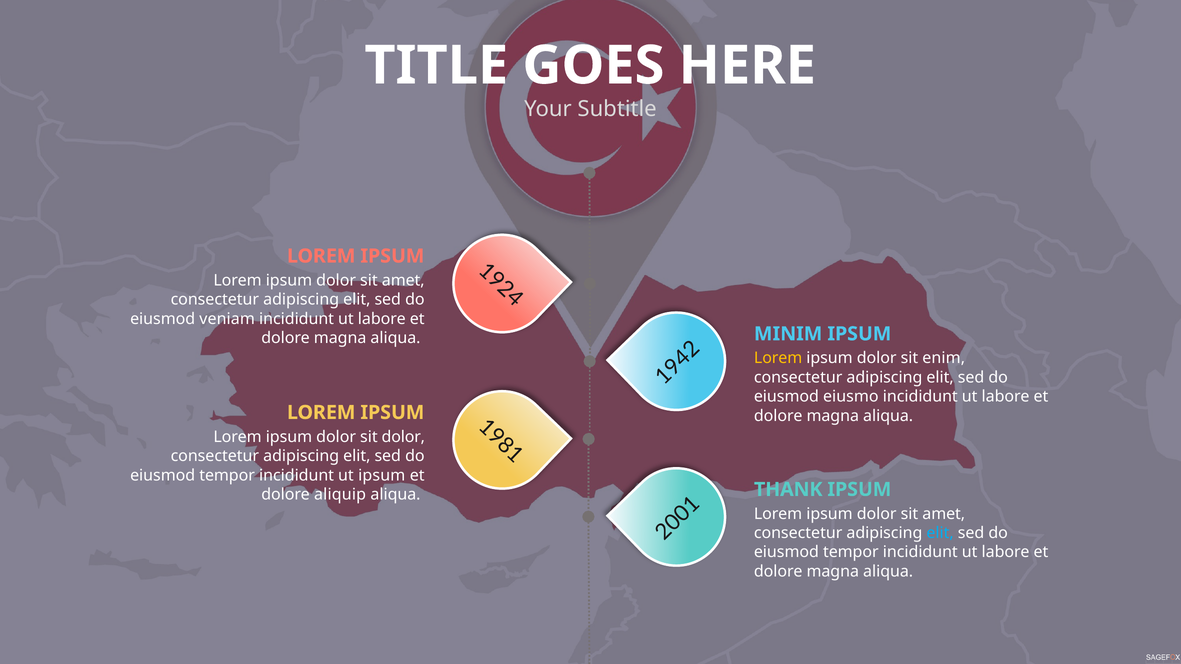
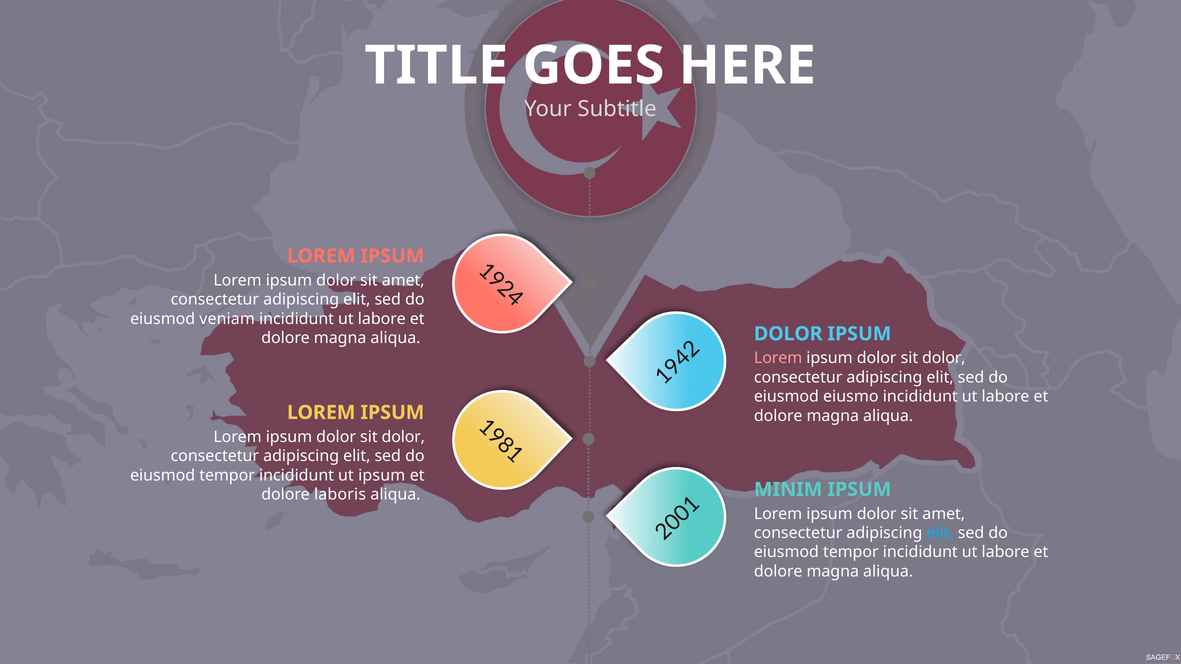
MINIM at (788, 334): MINIM -> DOLOR
Lorem at (778, 358) colour: yellow -> pink
enim at (944, 358): enim -> dolor
THANK: THANK -> MINIM
aliquip: aliquip -> laboris
